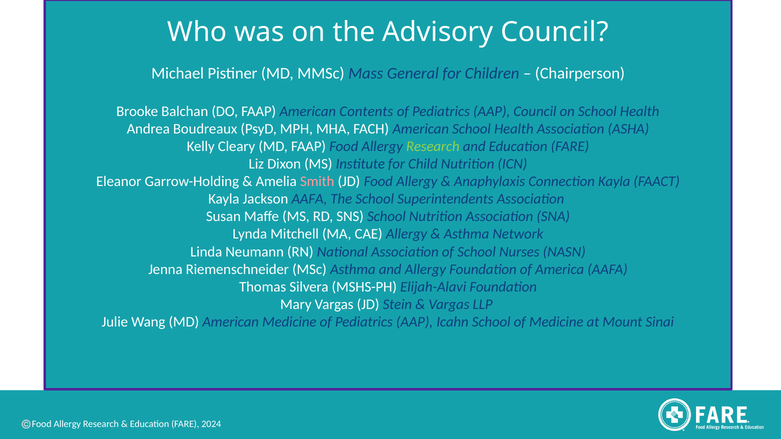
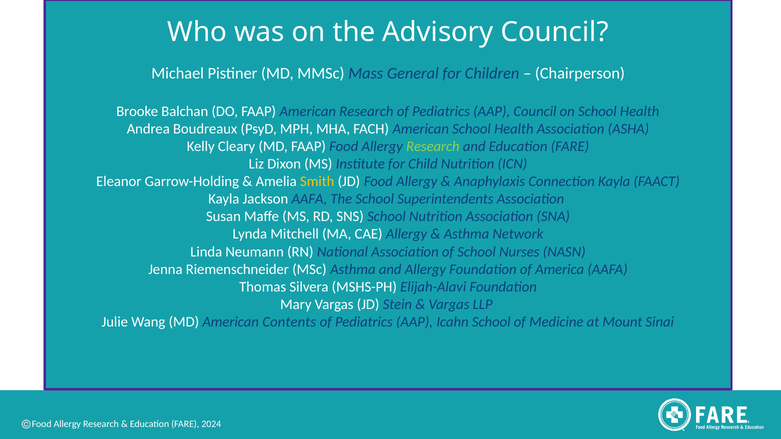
American Contents: Contents -> Research
Smith colour: pink -> yellow
American Medicine: Medicine -> Contents
